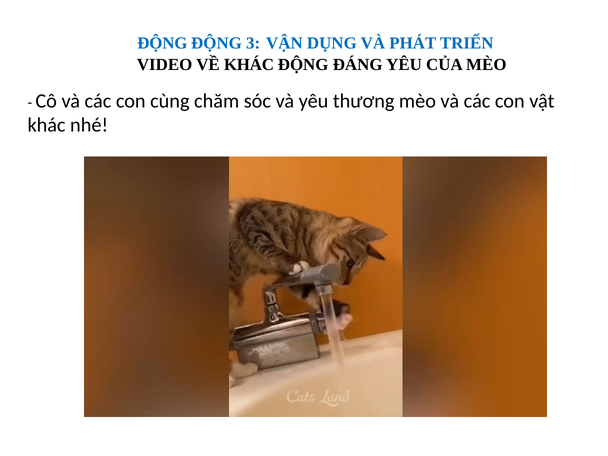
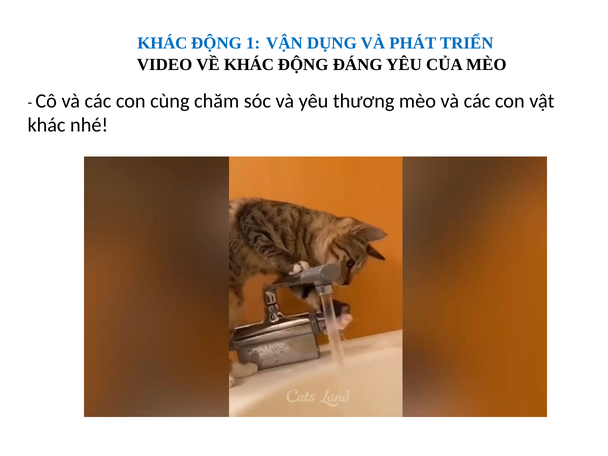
ĐỘNG at (162, 43): ĐỘNG -> KHÁC
3: 3 -> 1
